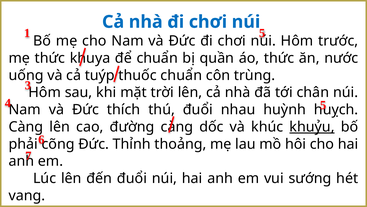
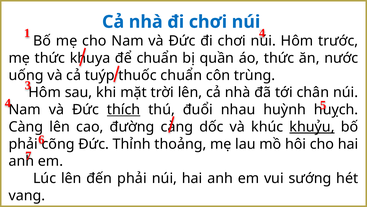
1 5: 5 -> 4
thích underline: none -> present
đến đuổi: đuổi -> phải
